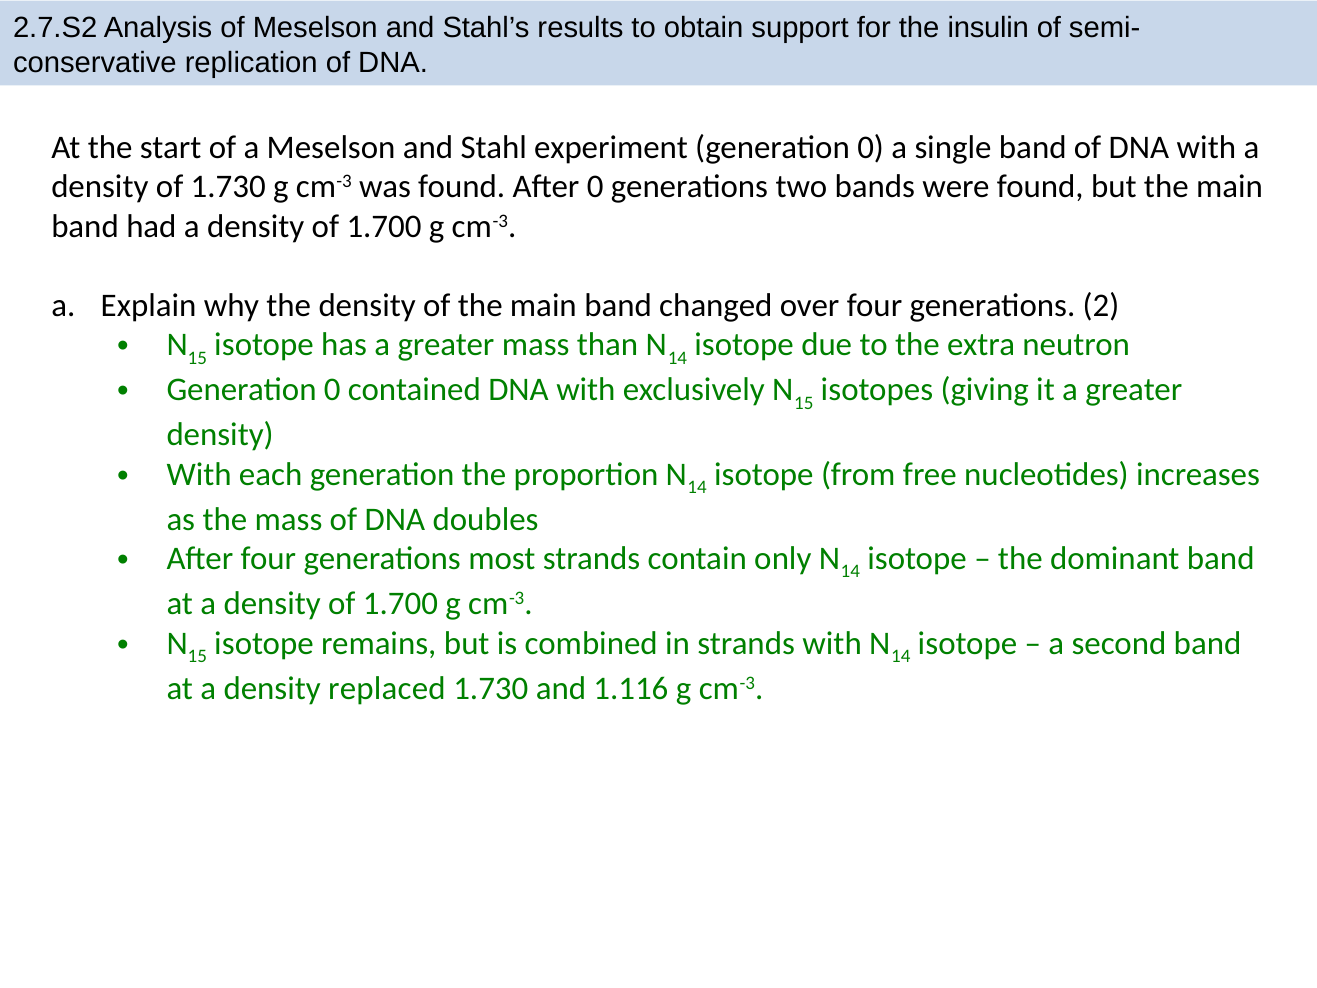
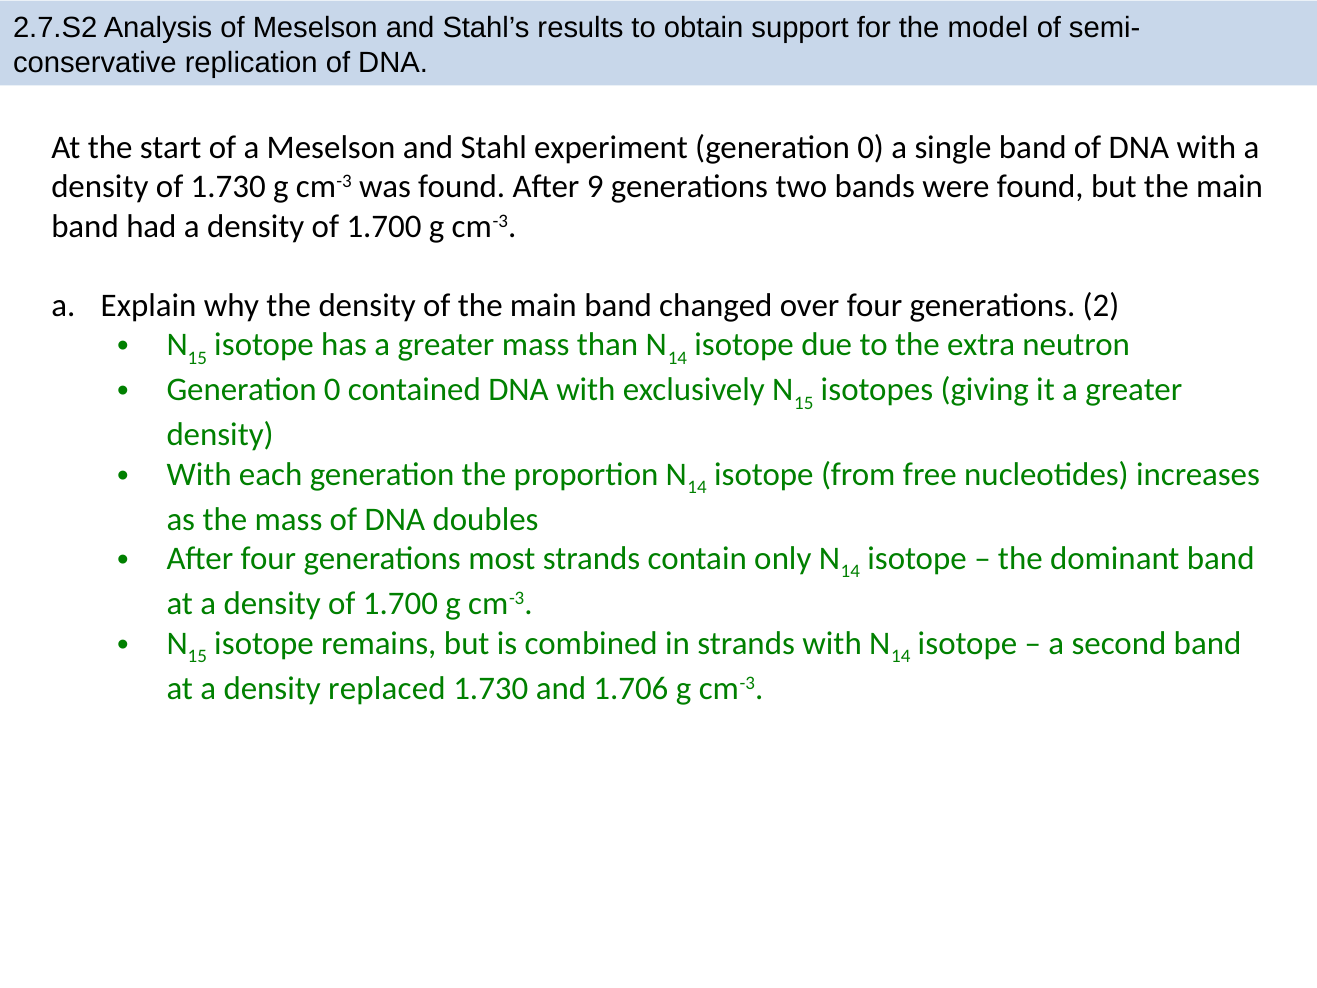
insulin: insulin -> model
After 0: 0 -> 9
1.116: 1.116 -> 1.706
